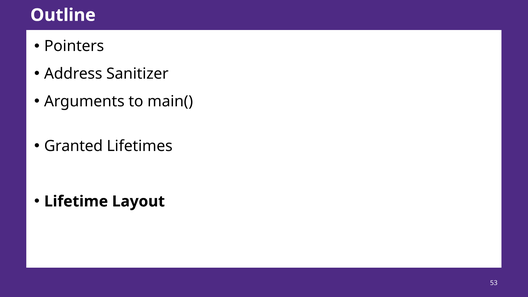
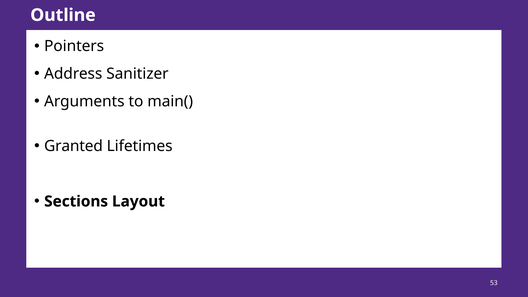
Lifetime: Lifetime -> Sections
